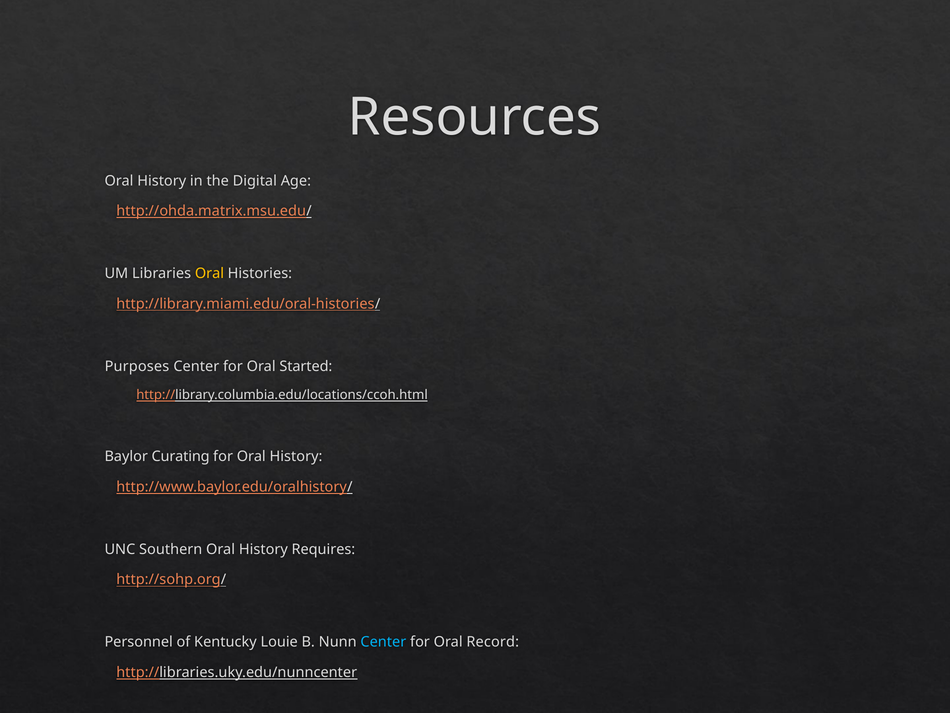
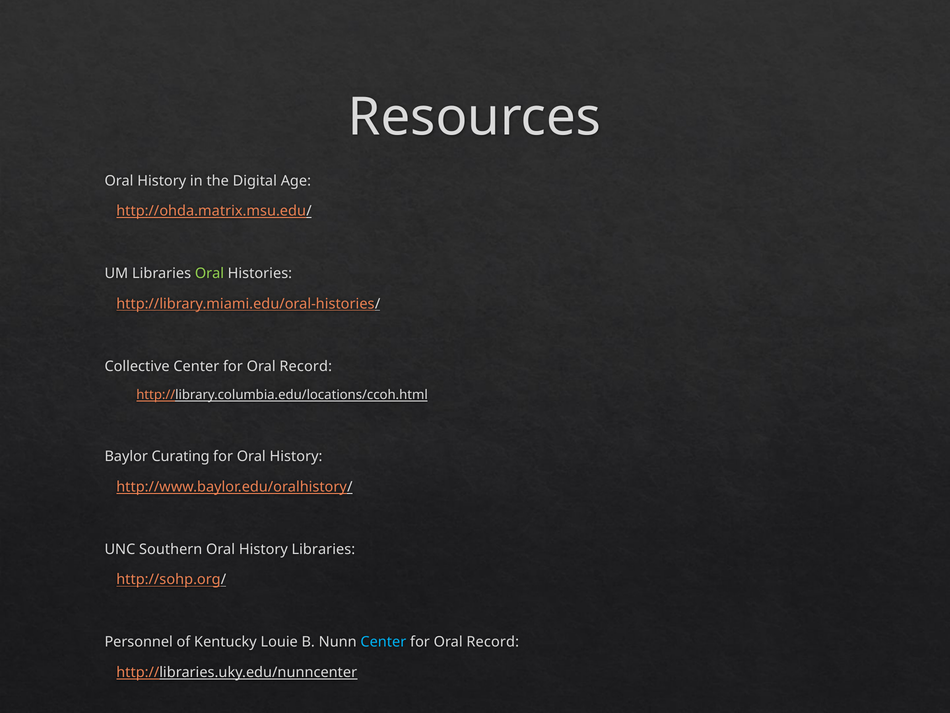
Oral at (209, 273) colour: yellow -> light green
Purposes: Purposes -> Collective
Started at (306, 366): Started -> Record
History Requires: Requires -> Libraries
